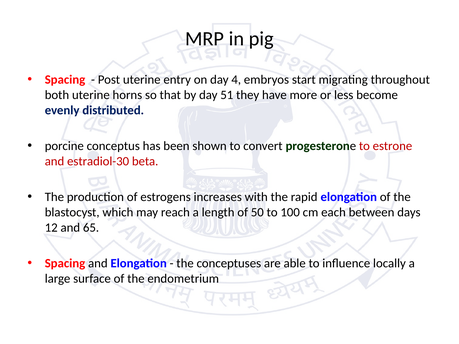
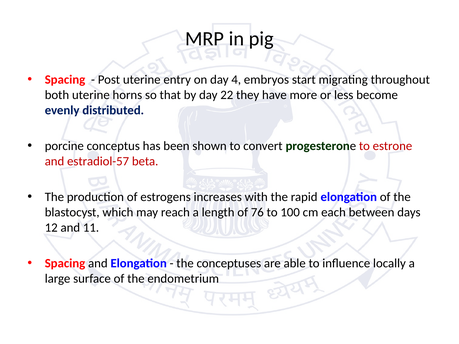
51: 51 -> 22
estradiol-30: estradiol-30 -> estradiol-57
50: 50 -> 76
65: 65 -> 11
